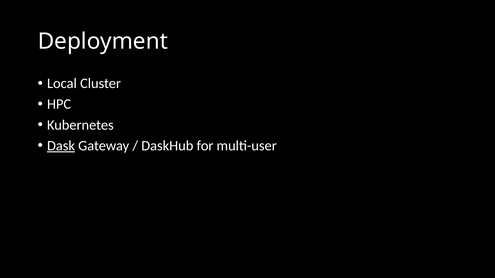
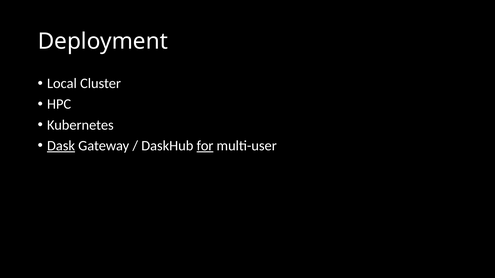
for underline: none -> present
